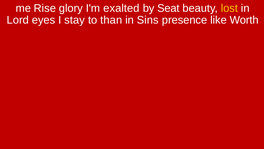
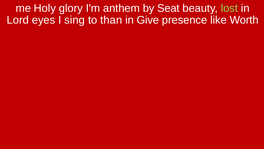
Rise: Rise -> Holy
exalted: exalted -> anthem
lost colour: yellow -> light green
stay: stay -> sing
Sins: Sins -> Give
